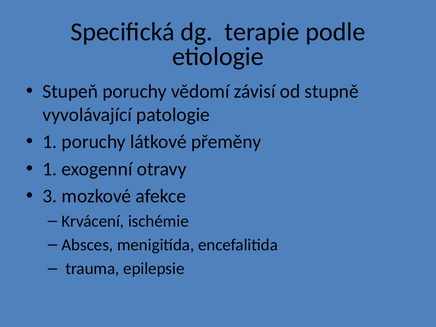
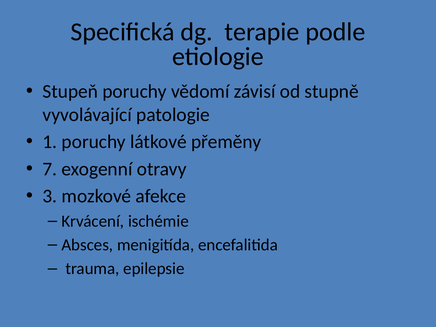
1 at (50, 169): 1 -> 7
